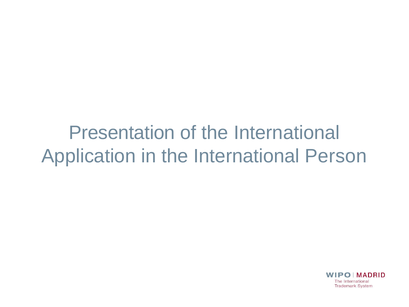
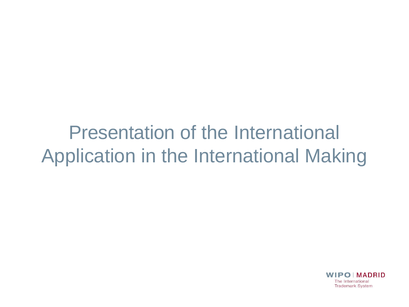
Person: Person -> Making
